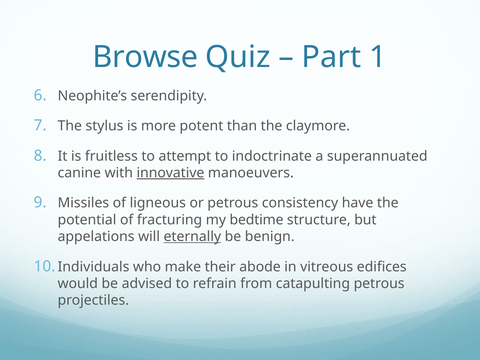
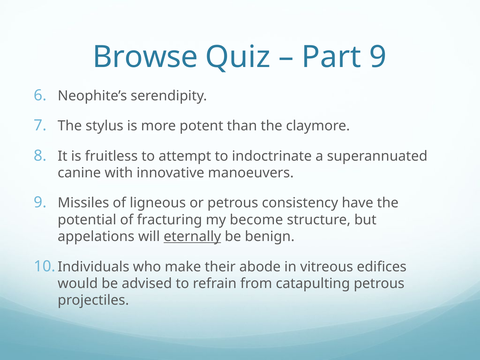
Part 1: 1 -> 9
innovative underline: present -> none
bedtime: bedtime -> become
